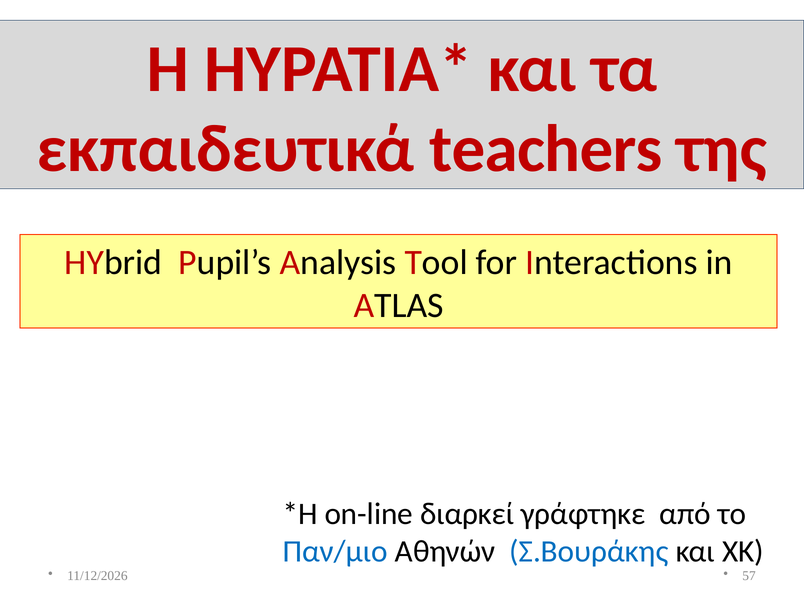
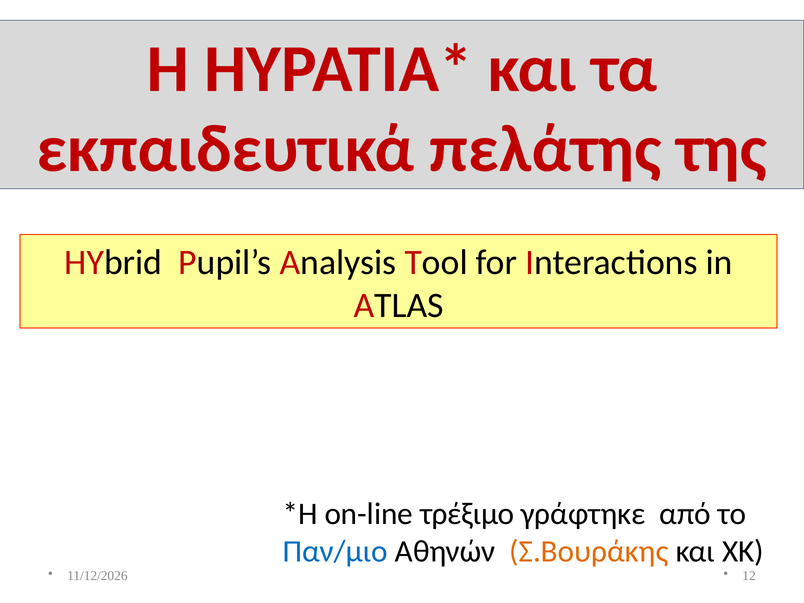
teachers: teachers -> πελάτης
διαρκεί: διαρκεί -> τρέξιμο
Σ.Βουράκης colour: blue -> orange
57: 57 -> 12
